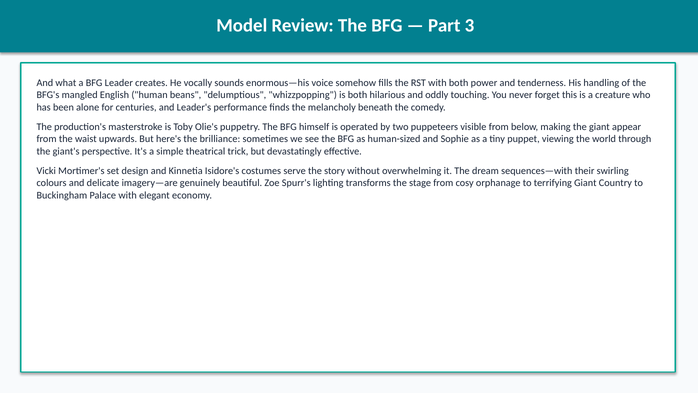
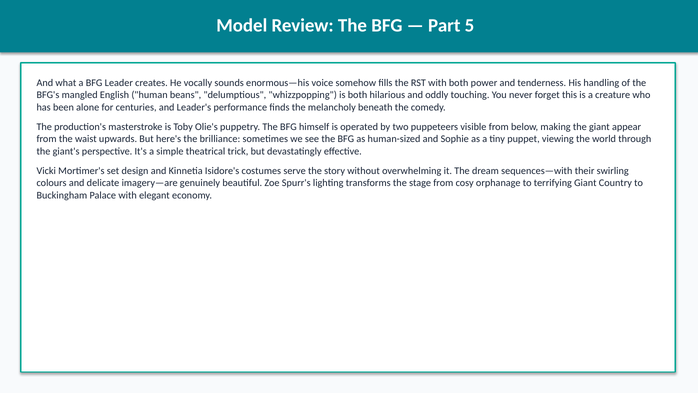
3: 3 -> 5
